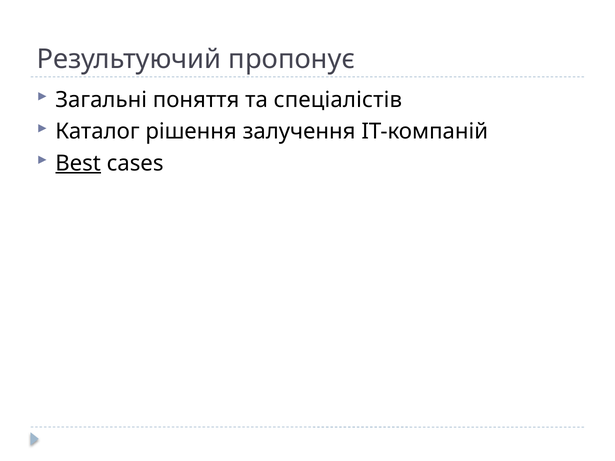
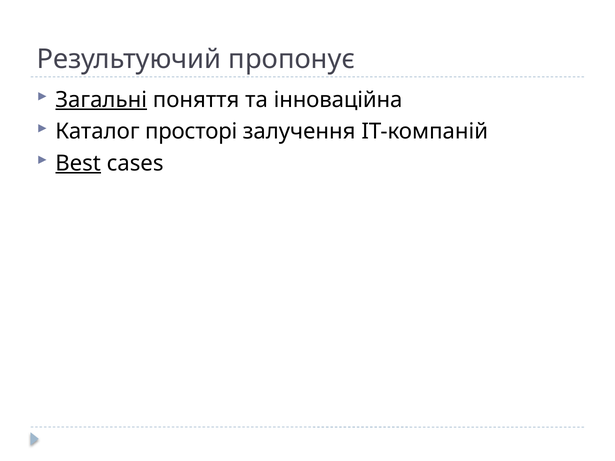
Загальні underline: none -> present
спеціалістів: спеціалістів -> інноваційна
рішення: рішення -> просторі
